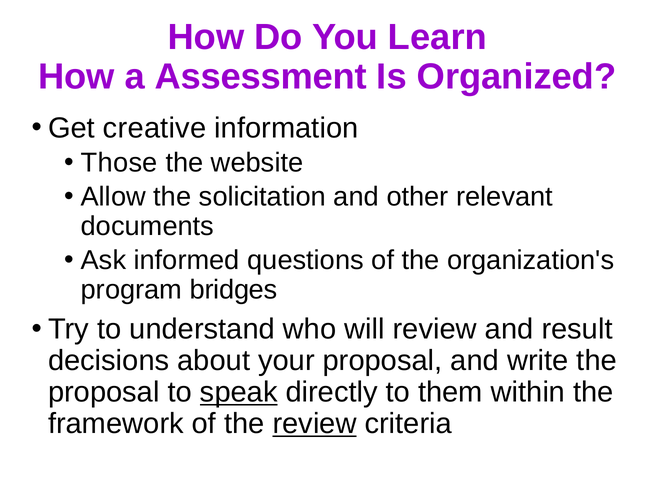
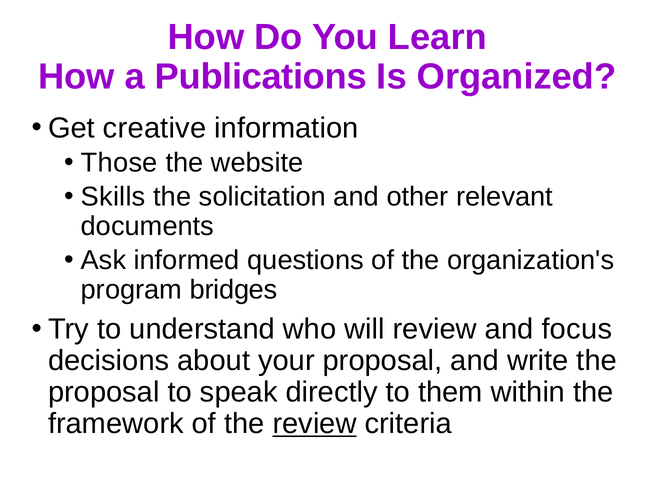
Assessment: Assessment -> Publications
Allow: Allow -> Skills
result: result -> focus
speak underline: present -> none
